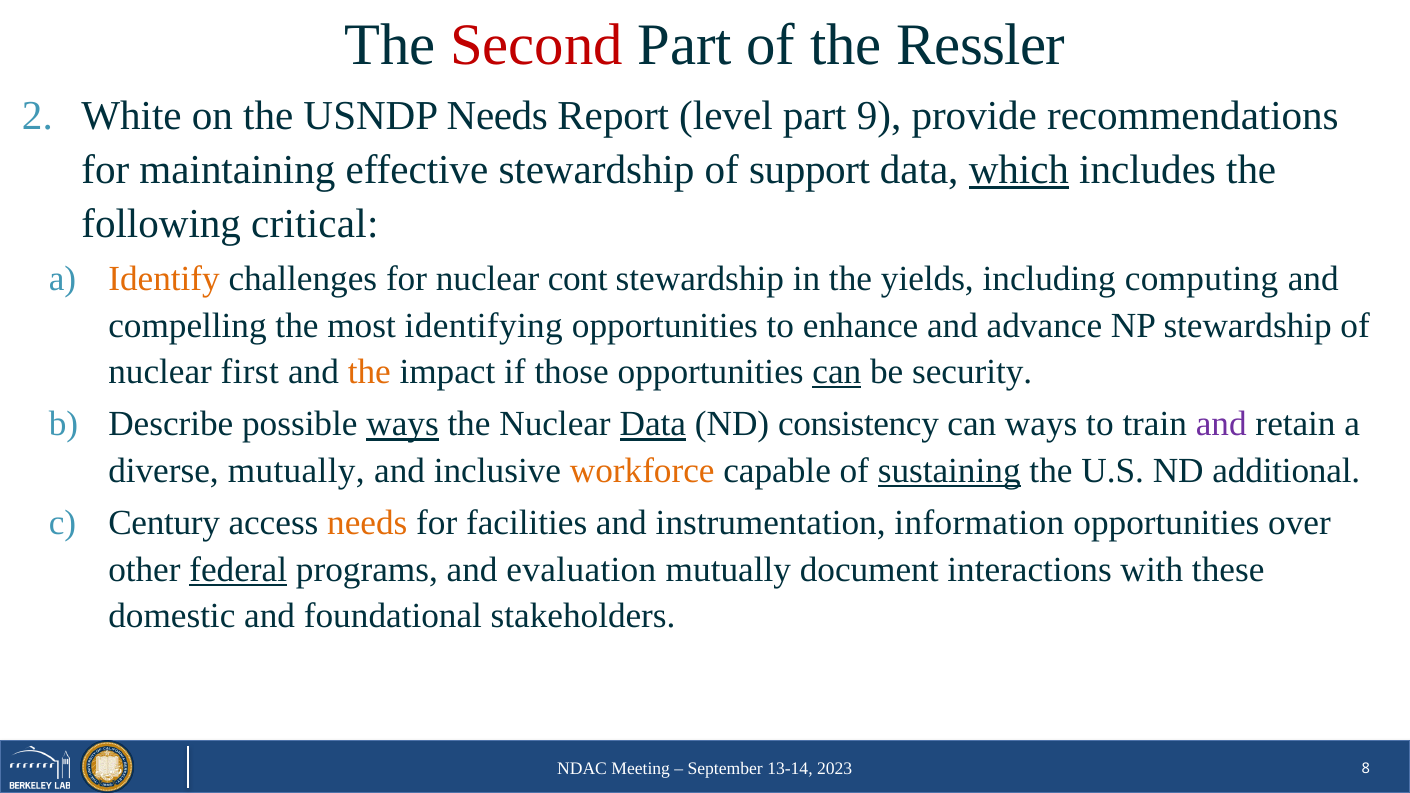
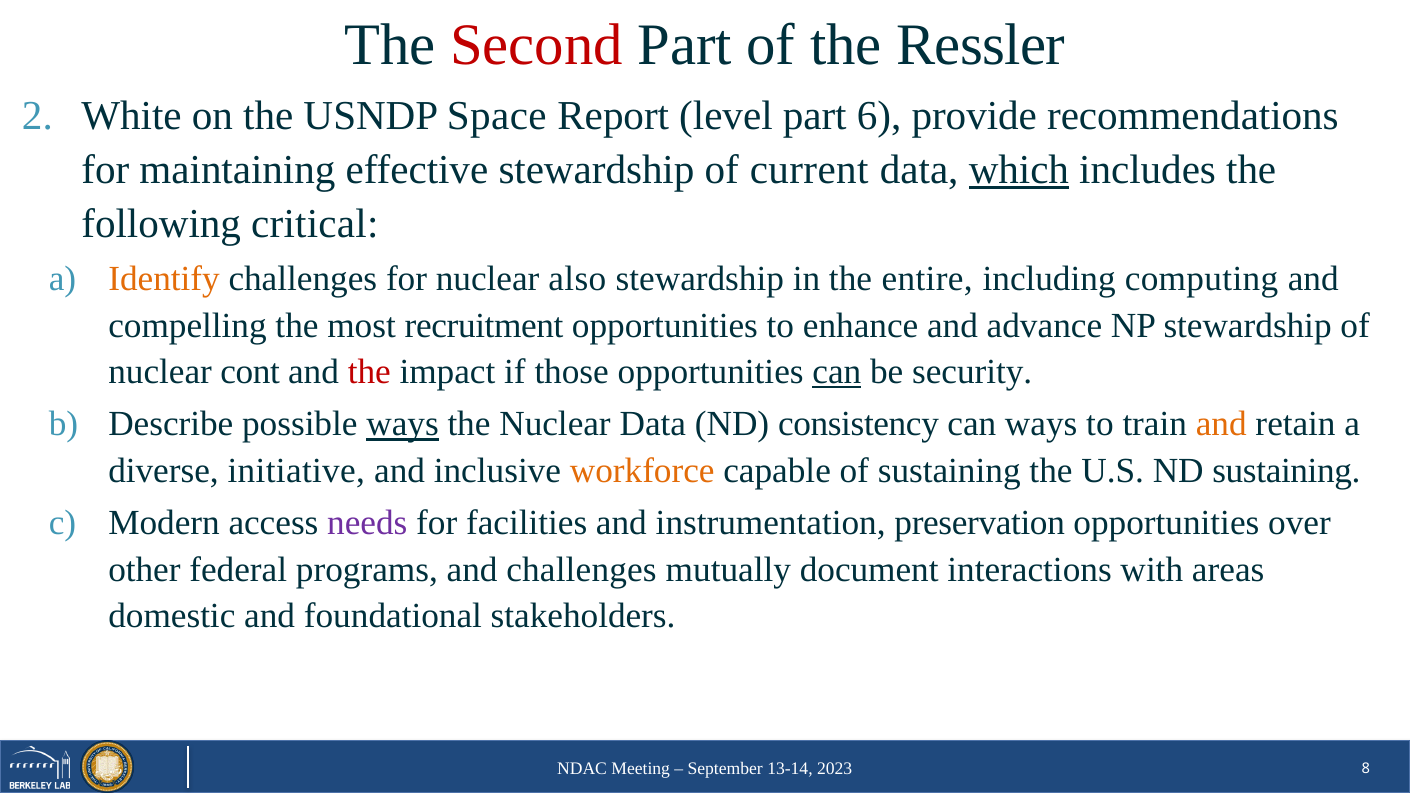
USNDP Needs: Needs -> Space
9: 9 -> 6
support: support -> current
cont: cont -> also
yields: yields -> entire
identifying: identifying -> recruitment
first: first -> cont
the at (369, 372) colour: orange -> red
Data at (653, 424) underline: present -> none
and at (1221, 424) colour: purple -> orange
diverse mutually: mutually -> initiative
sustaining at (949, 471) underline: present -> none
ND additional: additional -> sustaining
Century: Century -> Modern
needs at (367, 523) colour: orange -> purple
information: information -> preservation
federal underline: present -> none
and evaluation: evaluation -> challenges
these: these -> areas
